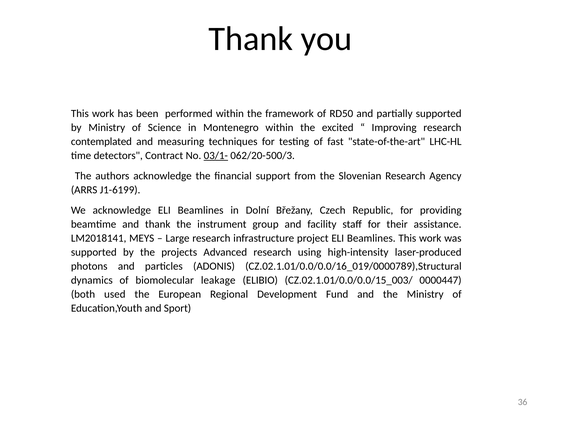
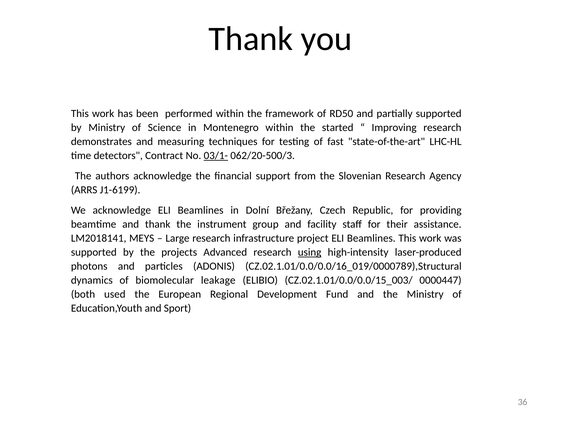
excited: excited -> started
contemplated: contemplated -> demonstrates
using underline: none -> present
